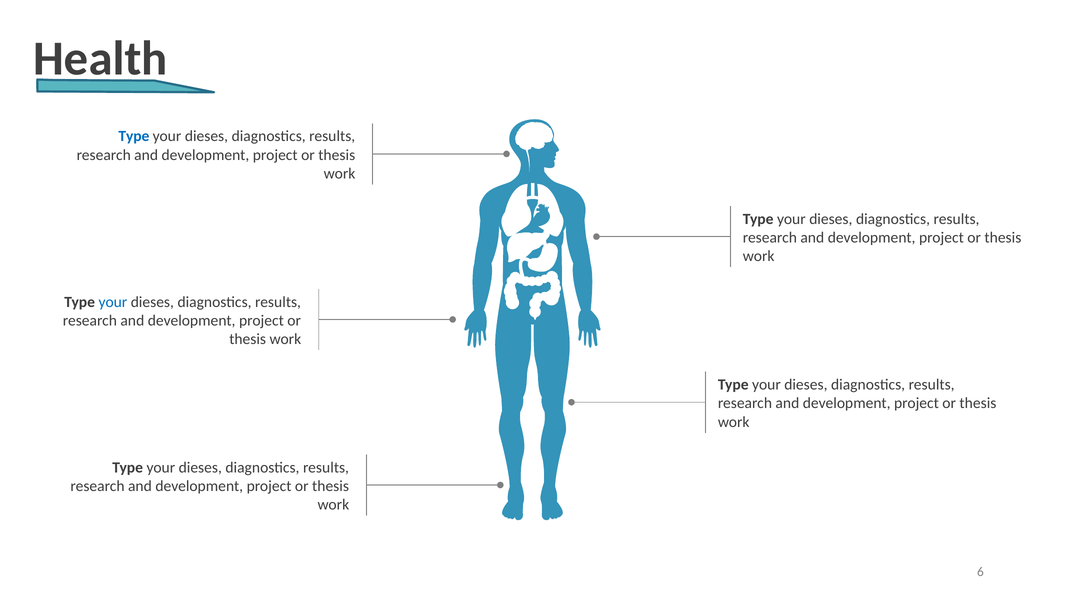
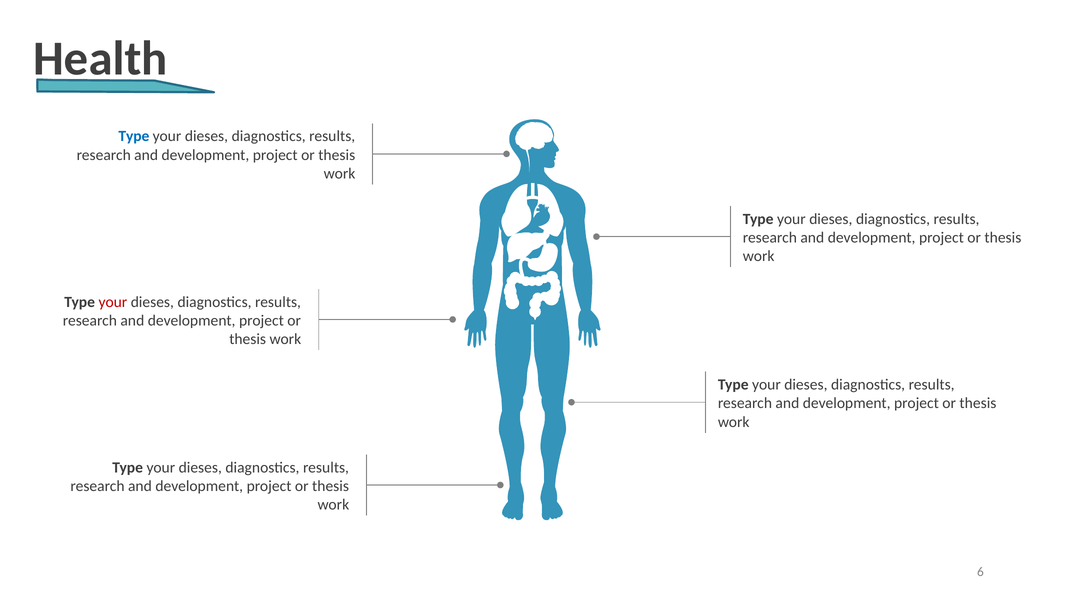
your at (113, 302) colour: blue -> red
